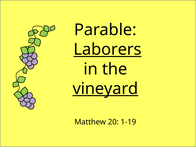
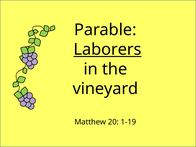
vineyard underline: present -> none
